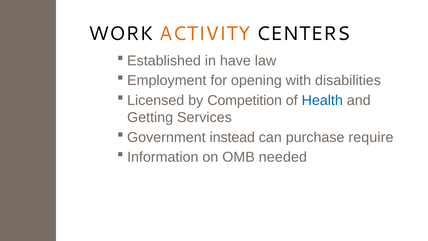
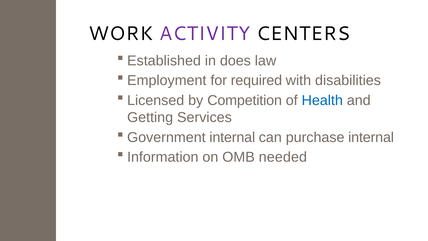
ACTIVITY colour: orange -> purple
have: have -> does
opening: opening -> required
instead at (232, 137): instead -> internal
purchase require: require -> internal
